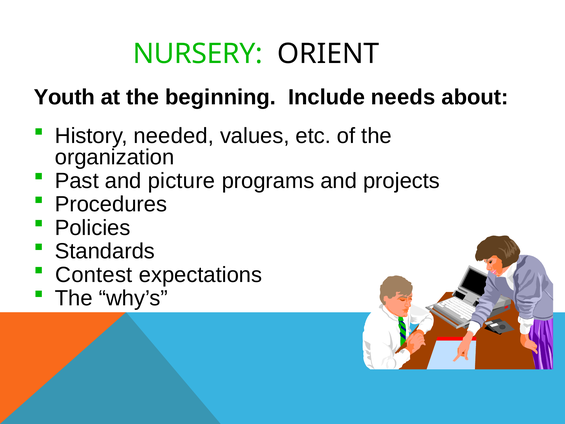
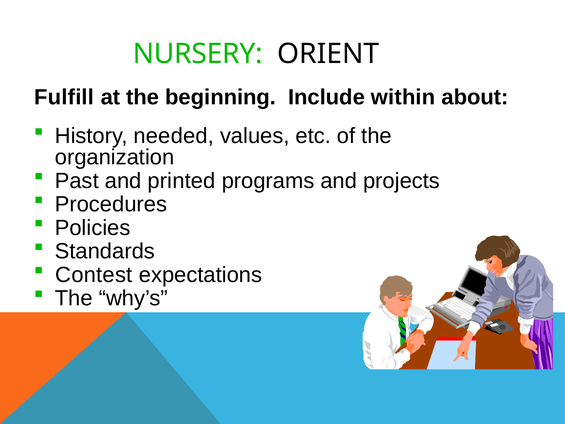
Youth: Youth -> Fulfill
needs: needs -> within
picture: picture -> printed
